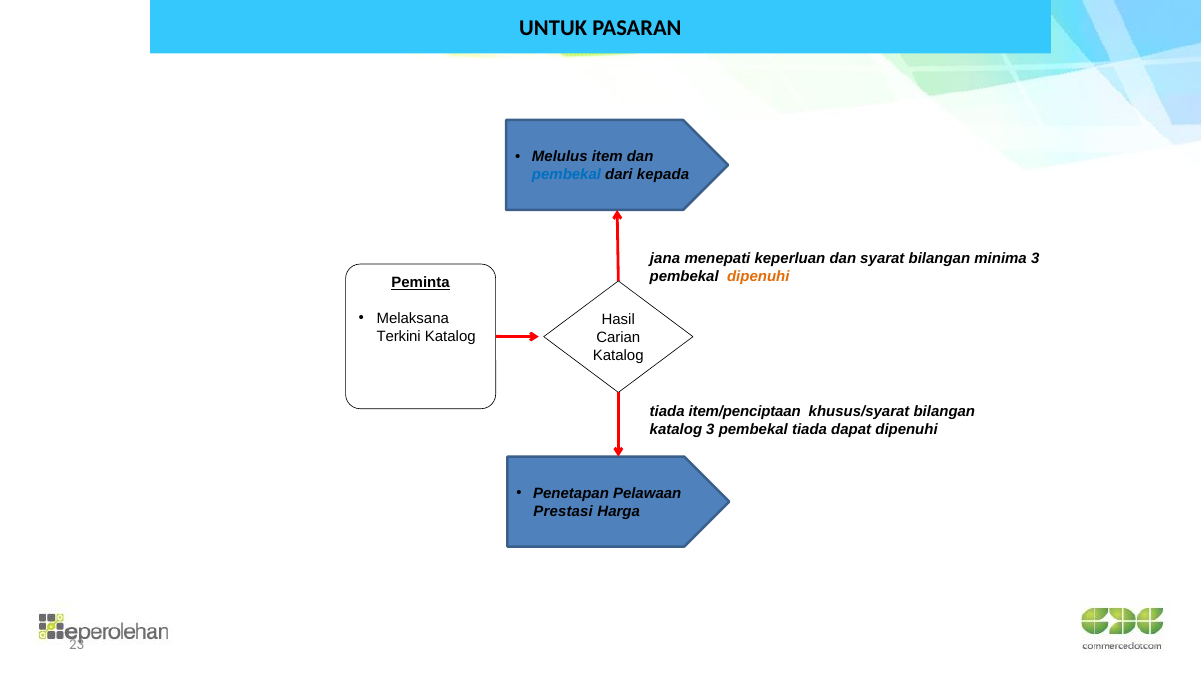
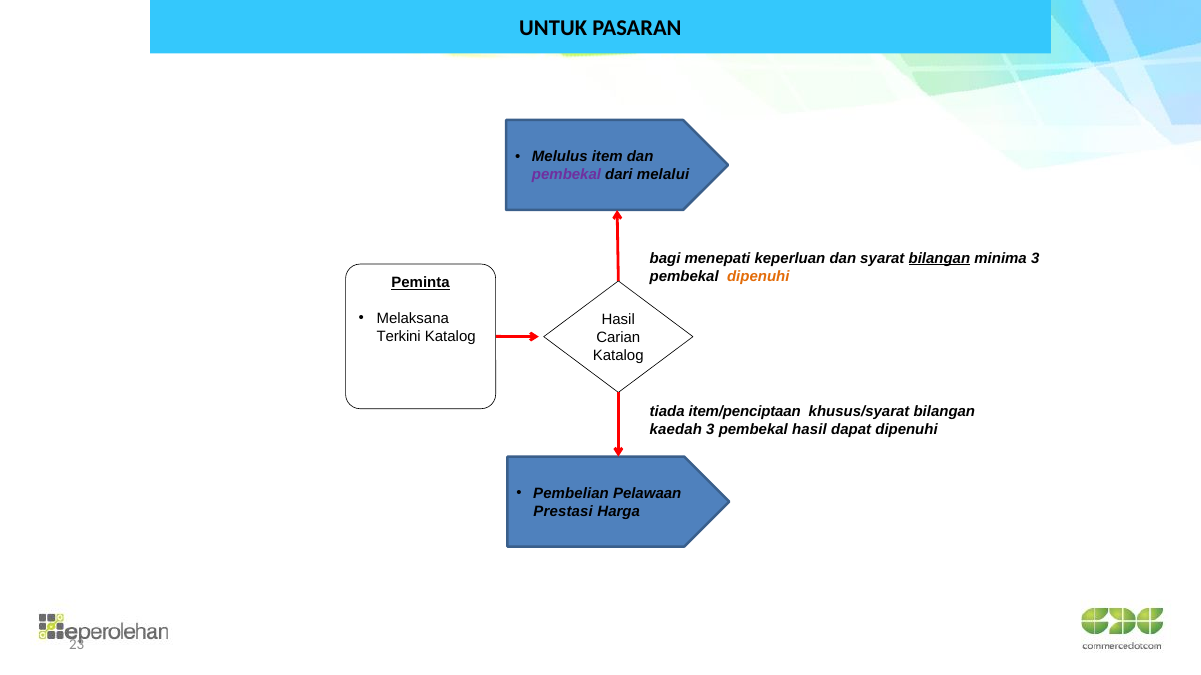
pembekal at (567, 175) colour: blue -> purple
kepada: kepada -> melalui
jana: jana -> bagi
bilangan at (939, 258) underline: none -> present
katalog at (676, 430): katalog -> kaedah
pembekal tiada: tiada -> hasil
Penetapan: Penetapan -> Pembelian
